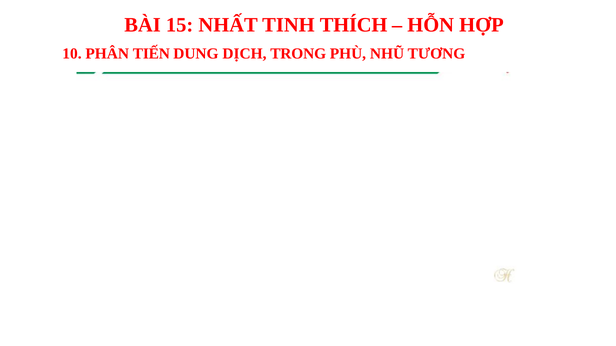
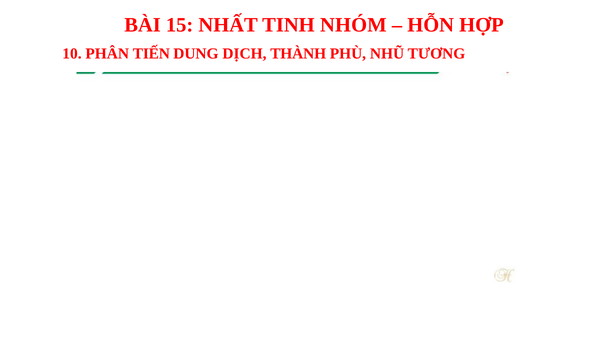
THÍCH: THÍCH -> NHÓM
TRONG: TRONG -> THÀNH
